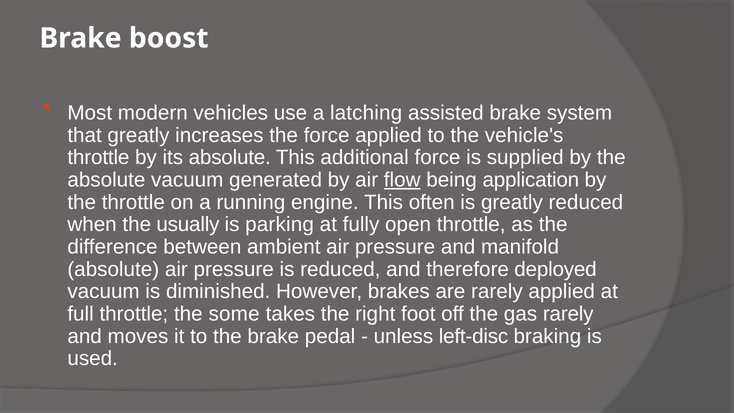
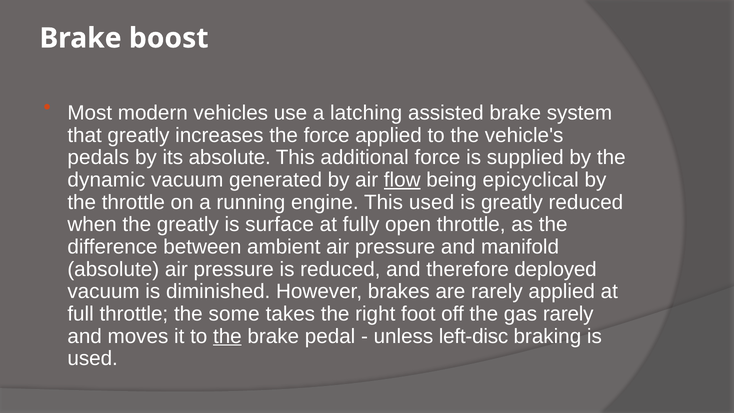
throttle at (98, 158): throttle -> pedals
absolute at (106, 180): absolute -> dynamic
application: application -> epicyclical
This often: often -> used
the usually: usually -> greatly
parking: parking -> surface
the at (227, 336) underline: none -> present
